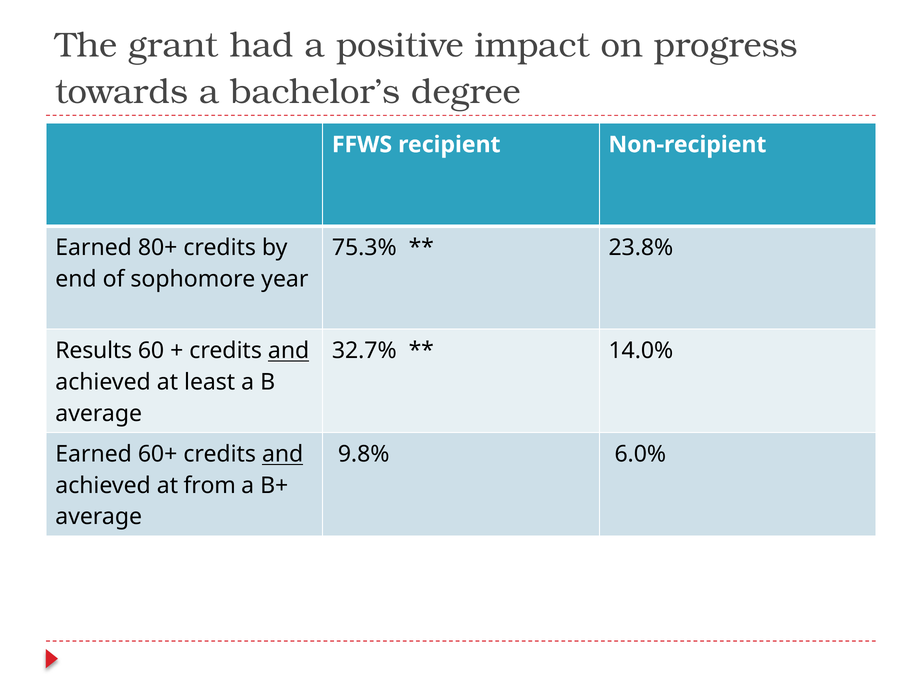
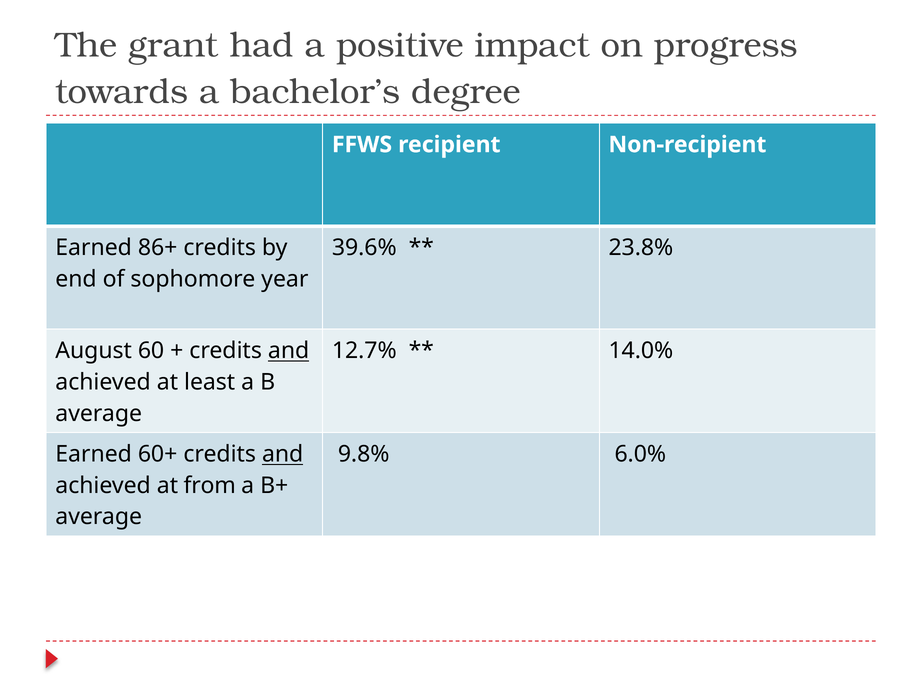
80+: 80+ -> 86+
75.3%: 75.3% -> 39.6%
Results: Results -> August
32.7%: 32.7% -> 12.7%
